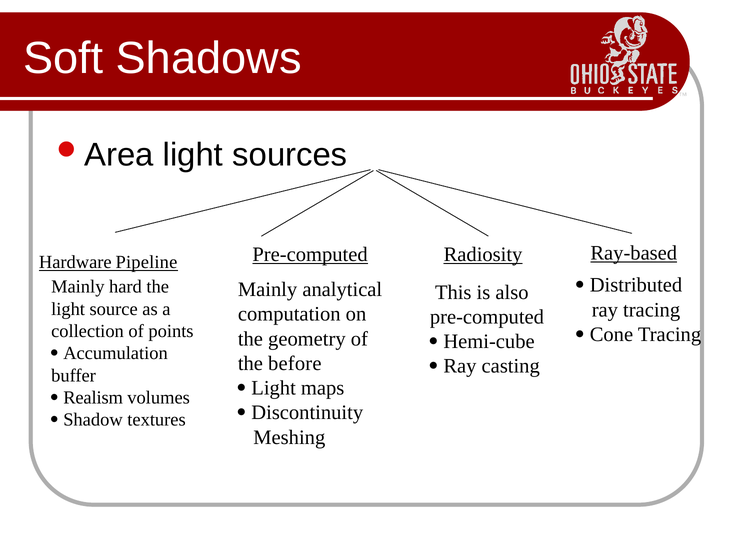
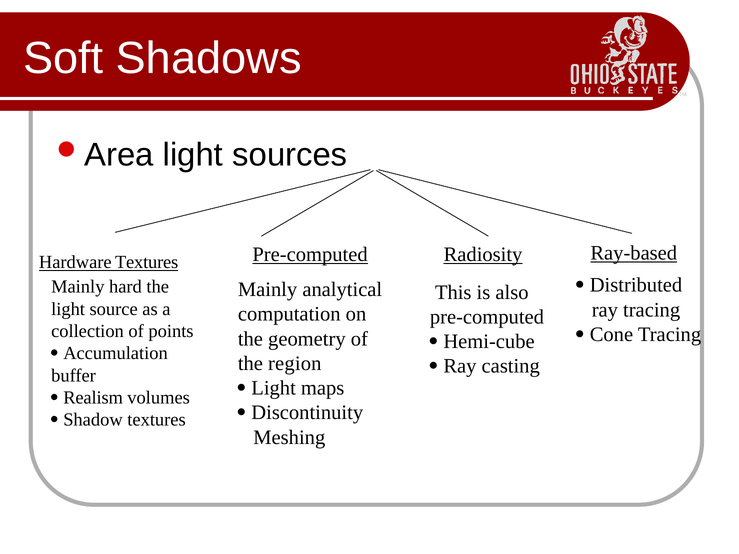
Hardware Pipeline: Pipeline -> Textures
before: before -> region
